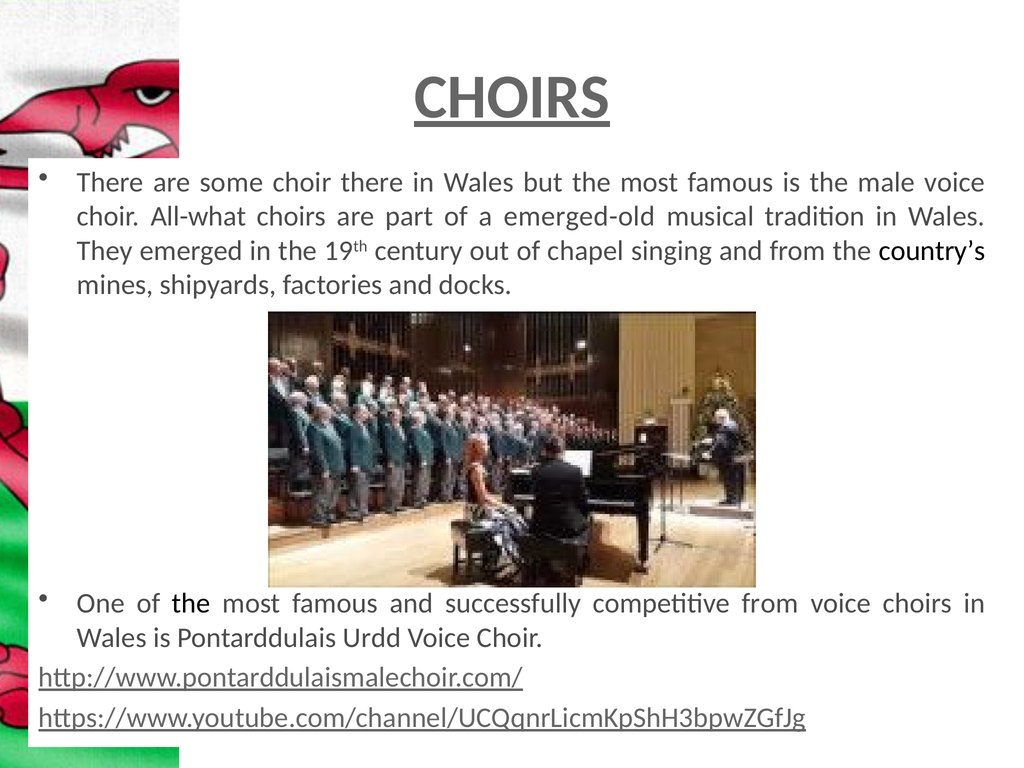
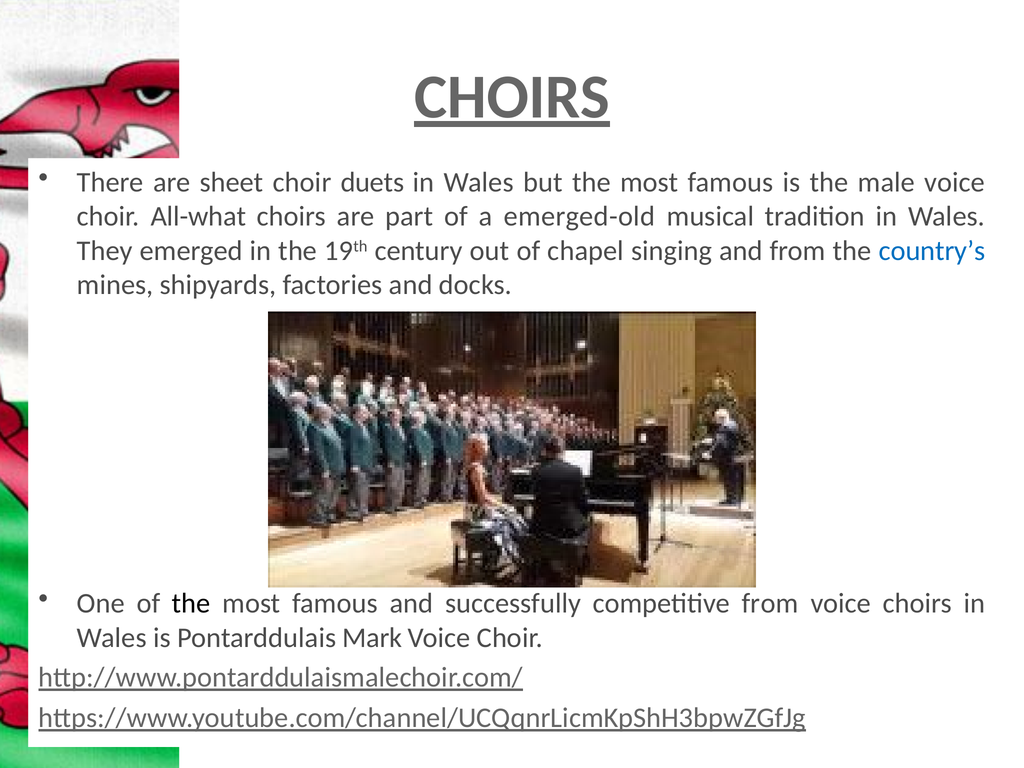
some: some -> sheet
choir there: there -> duets
country’s colour: black -> blue
Urdd: Urdd -> Mark
